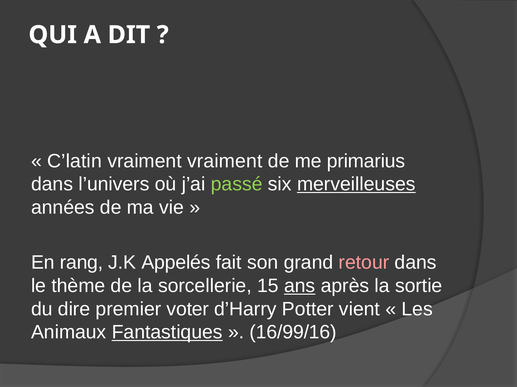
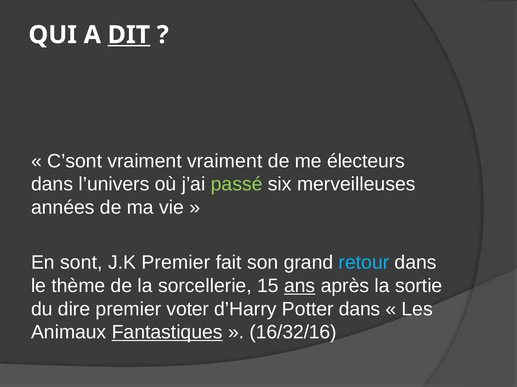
DIT underline: none -> present
C’latin: C’latin -> C’sont
primarius: primarius -> électeurs
merveilleuses underline: present -> none
rang: rang -> sont
J.K Appelés: Appelés -> Premier
retour colour: pink -> light blue
Potter vient: vient -> dans
16/99/16: 16/99/16 -> 16/32/16
